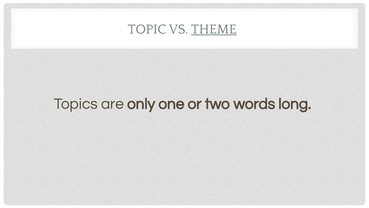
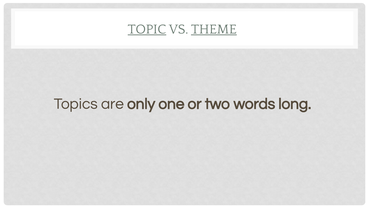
TOPIC underline: none -> present
